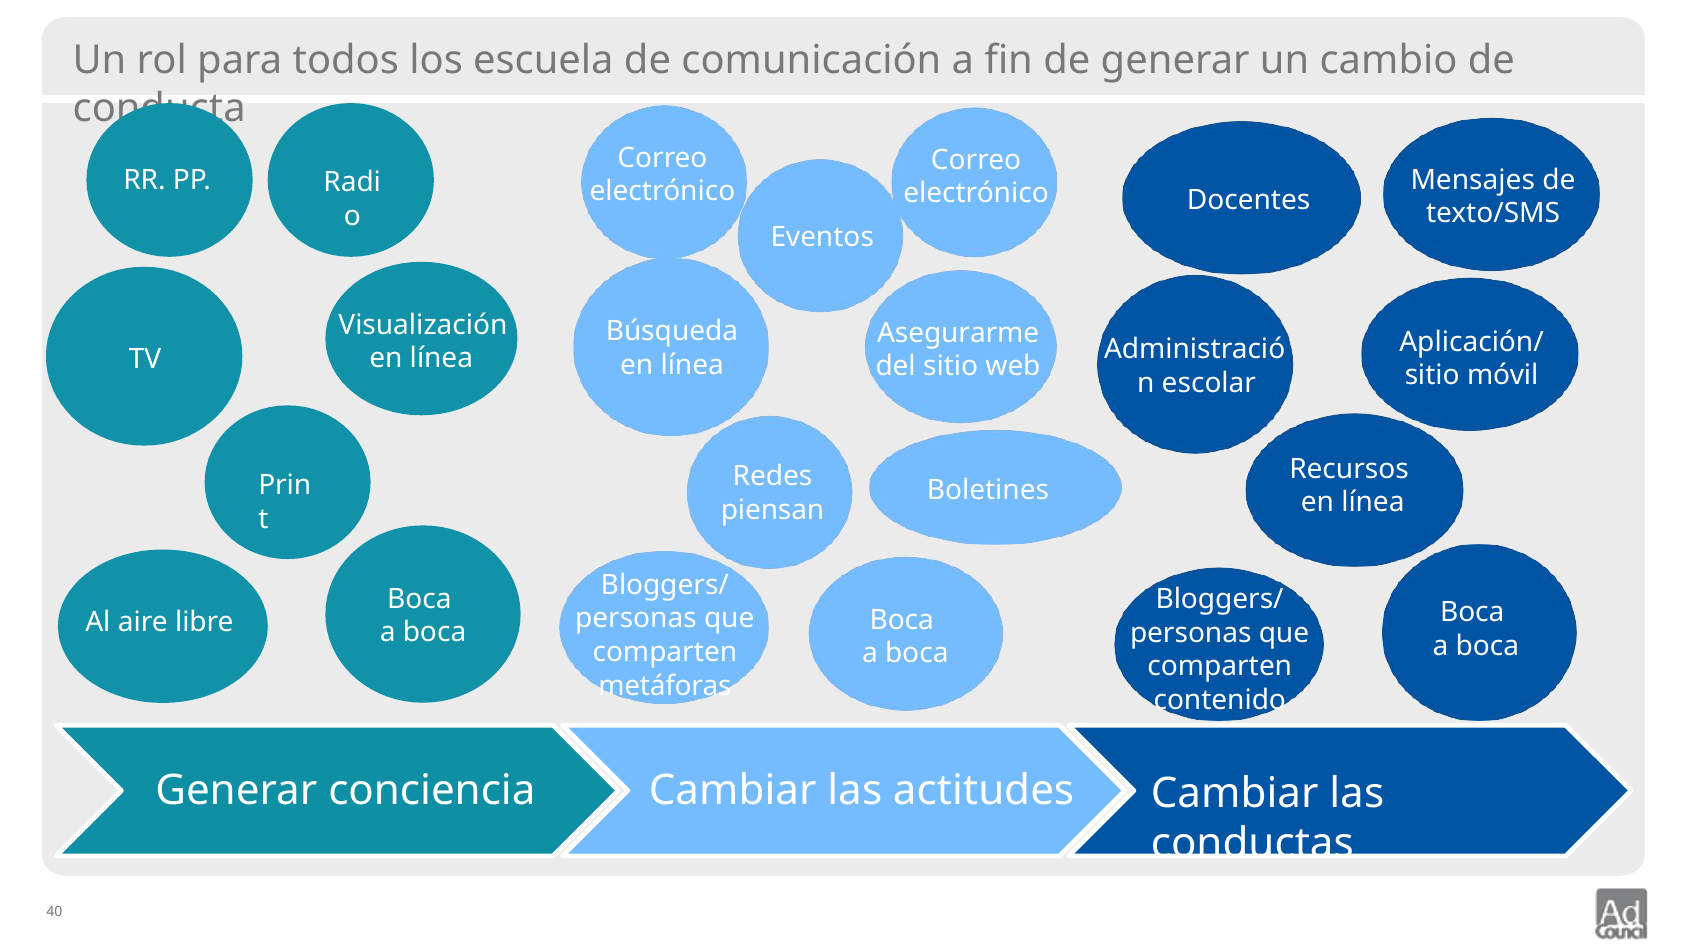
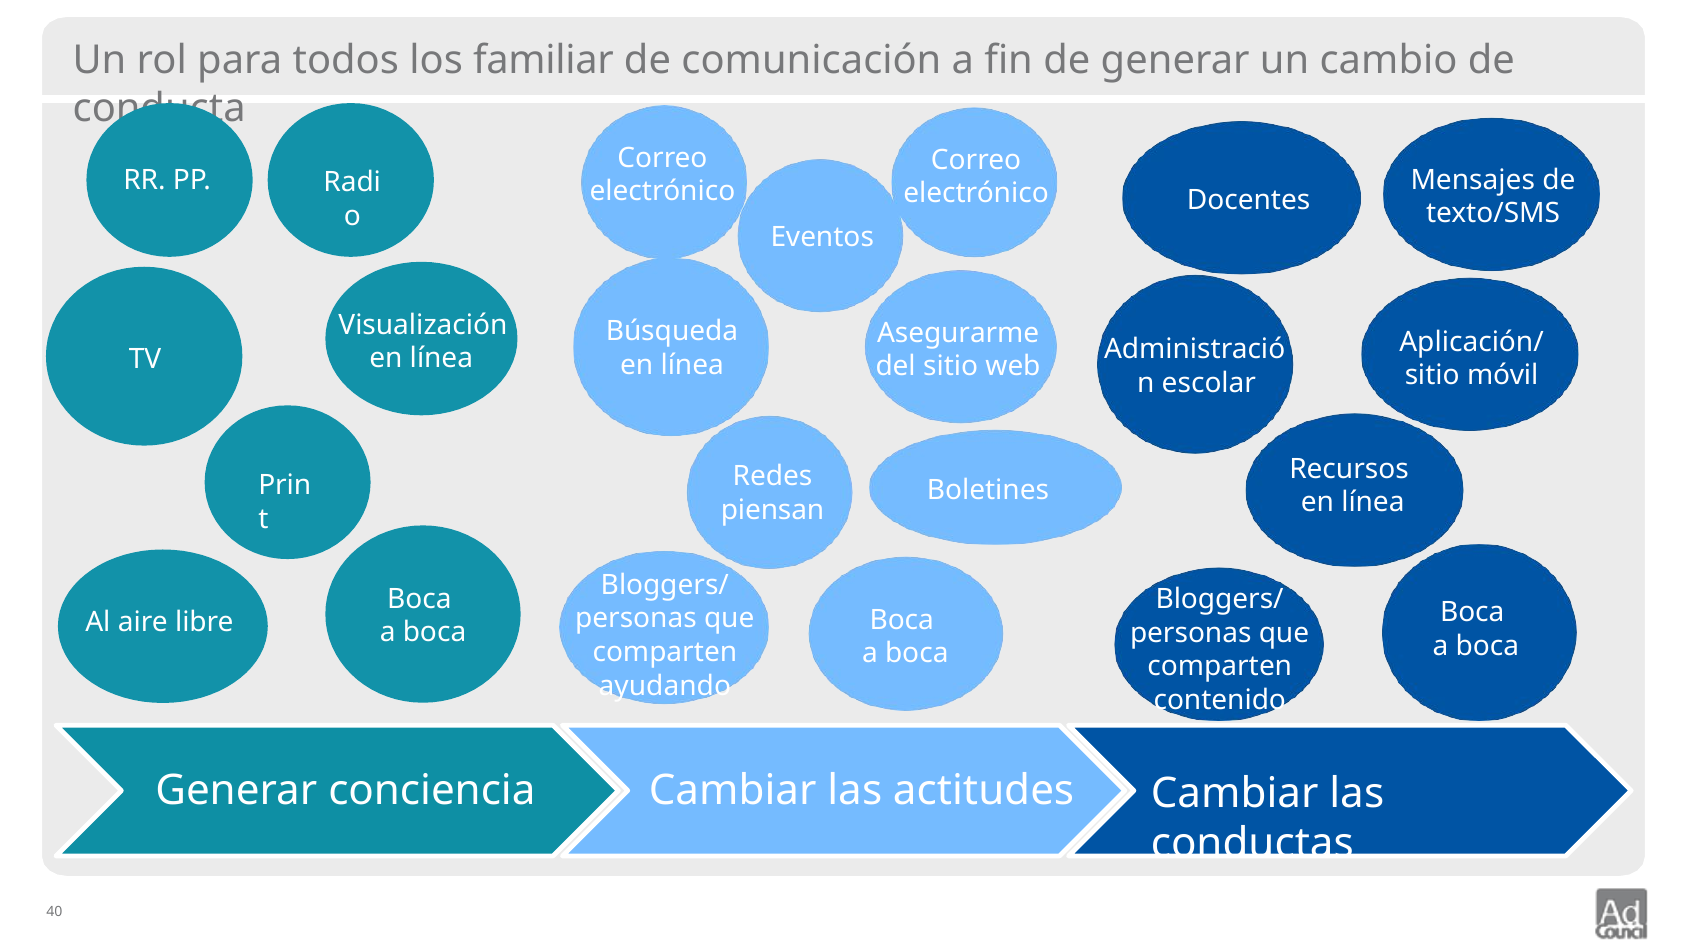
escuela: escuela -> familiar
metáforas: metáforas -> ayudando
